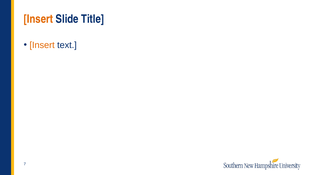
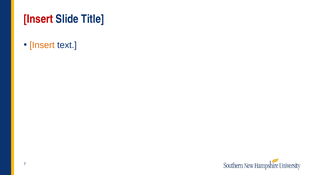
Insert at (38, 19) colour: orange -> red
